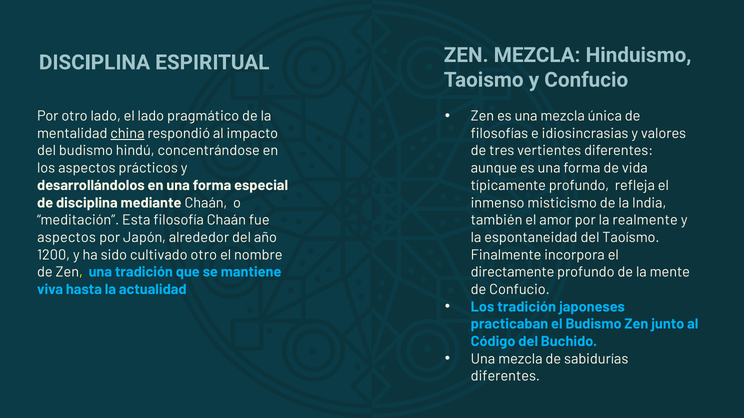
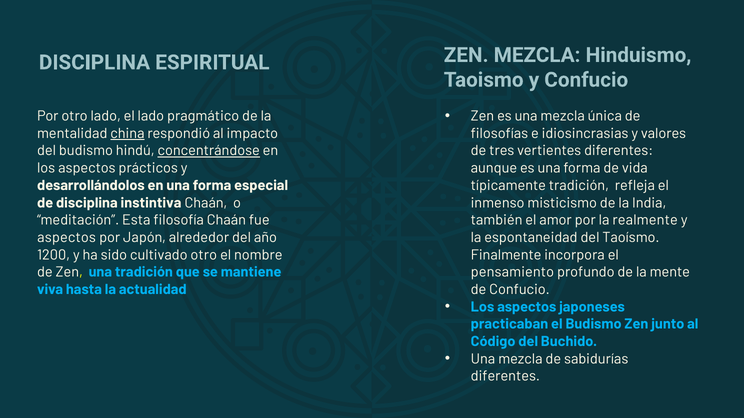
concentrándose underline: none -> present
típicamente profundo: profundo -> tradición
mediante: mediante -> instintiva
directamente: directamente -> pensamiento
tradición at (527, 307): tradición -> aspectos
